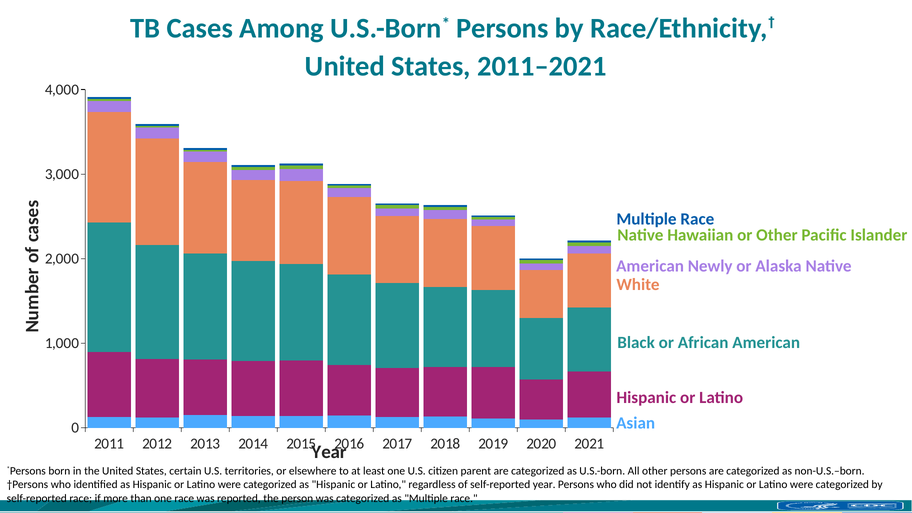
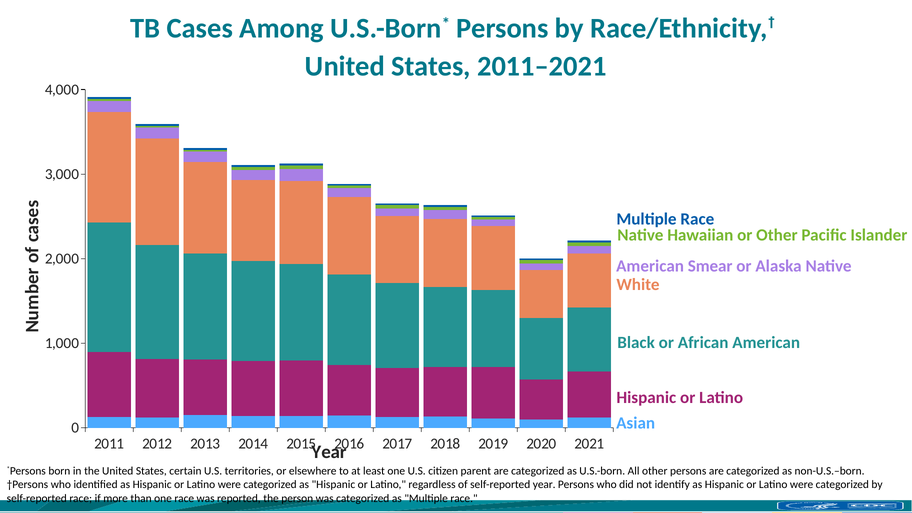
Newly: Newly -> Smear
